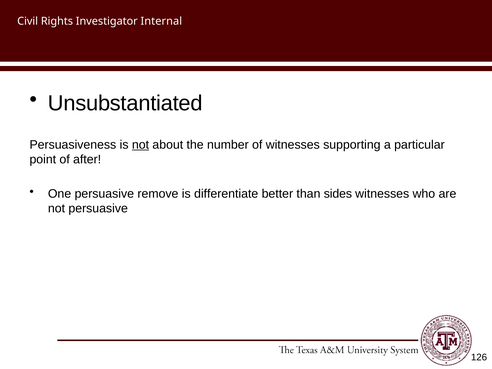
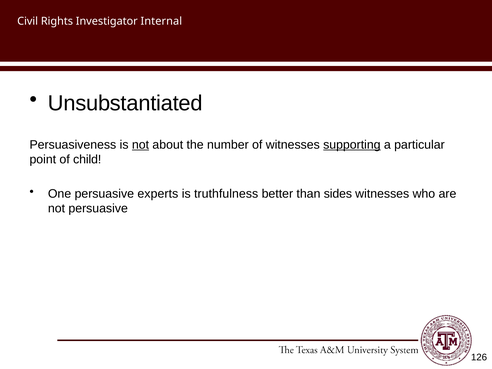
supporting underline: none -> present
after: after -> child
remove: remove -> experts
differentiate: differentiate -> truthfulness
